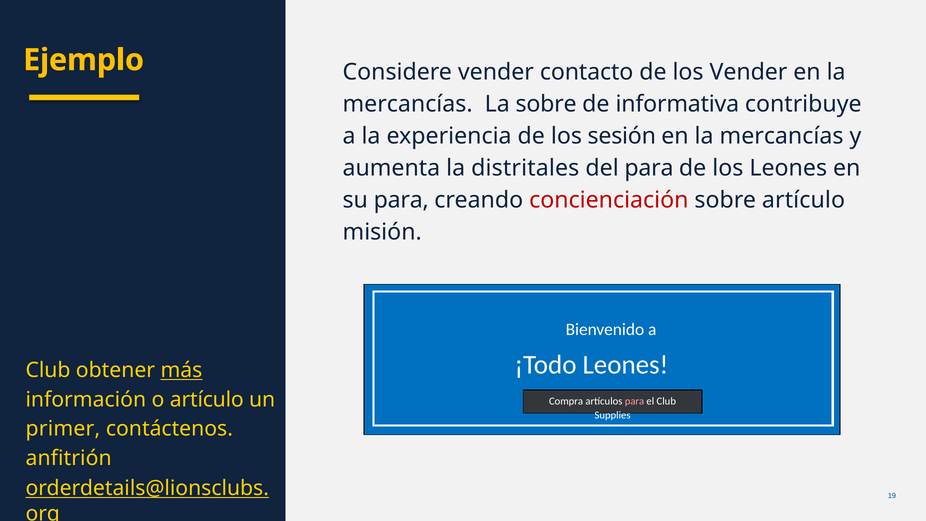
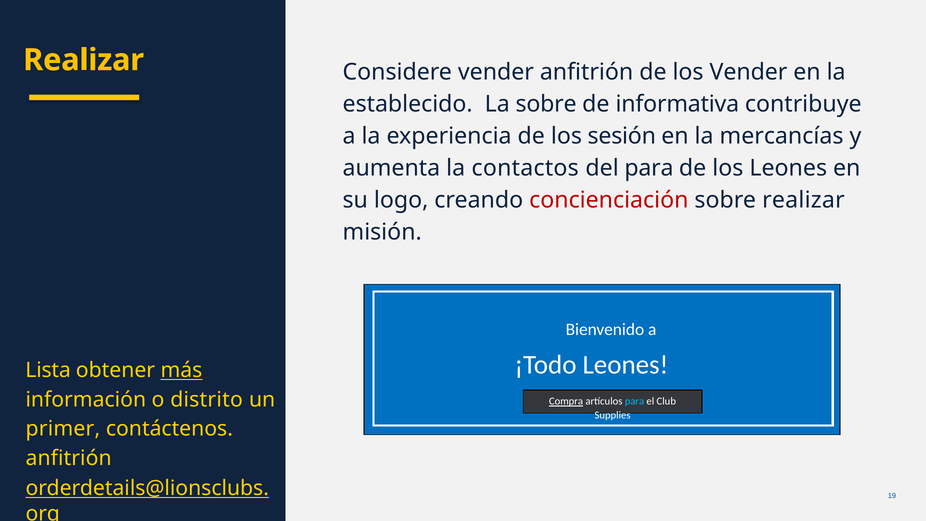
Ejemplo at (84, 60): Ejemplo -> Realizar
vender contacto: contacto -> anfitrión
mercancías at (408, 104): mercancías -> establecido
distritales: distritales -> contactos
su para: para -> logo
sobre artículo: artículo -> realizar
Club at (48, 370): Club -> Lista
o artículo: artículo -> distrito
Compra underline: none -> present
para at (635, 401) colour: pink -> light blue
